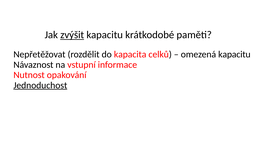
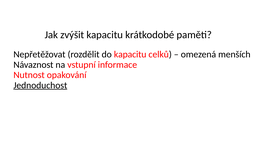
zvýšit underline: present -> none
do kapacita: kapacita -> kapacitu
omezená kapacitu: kapacitu -> menších
